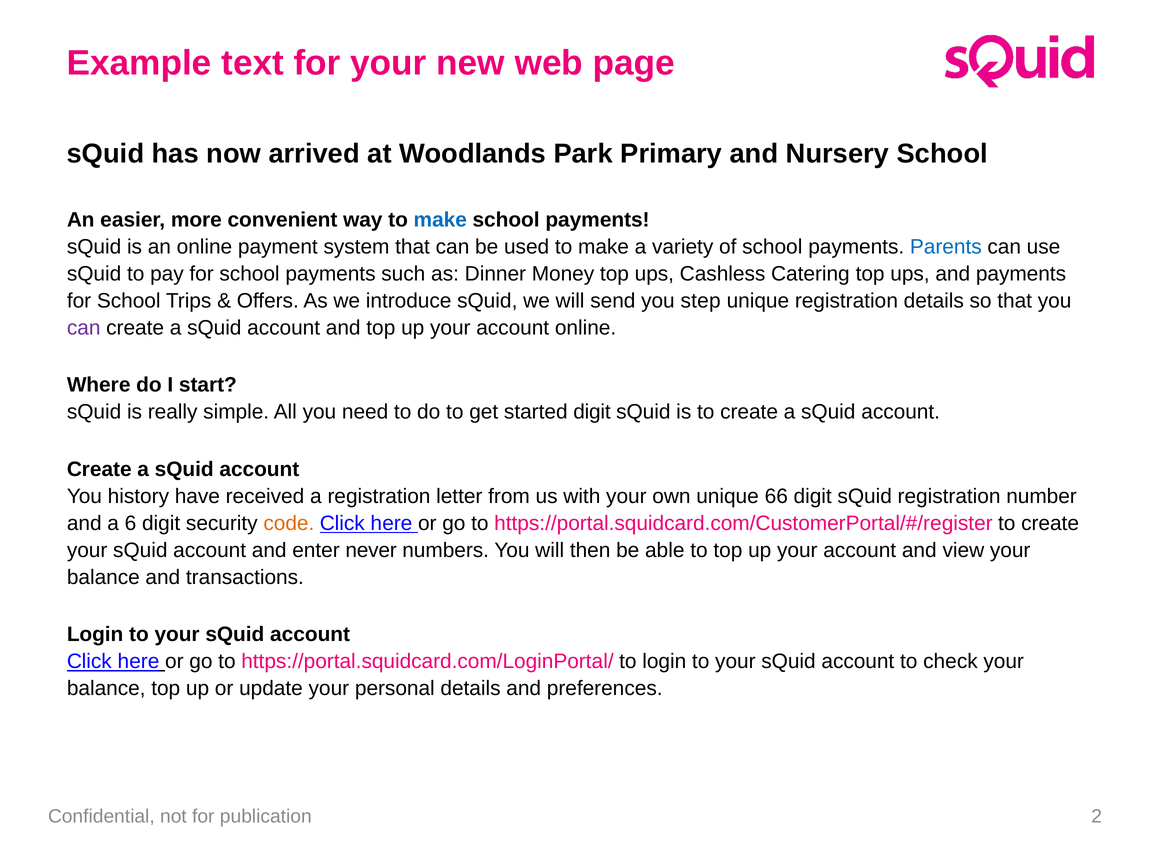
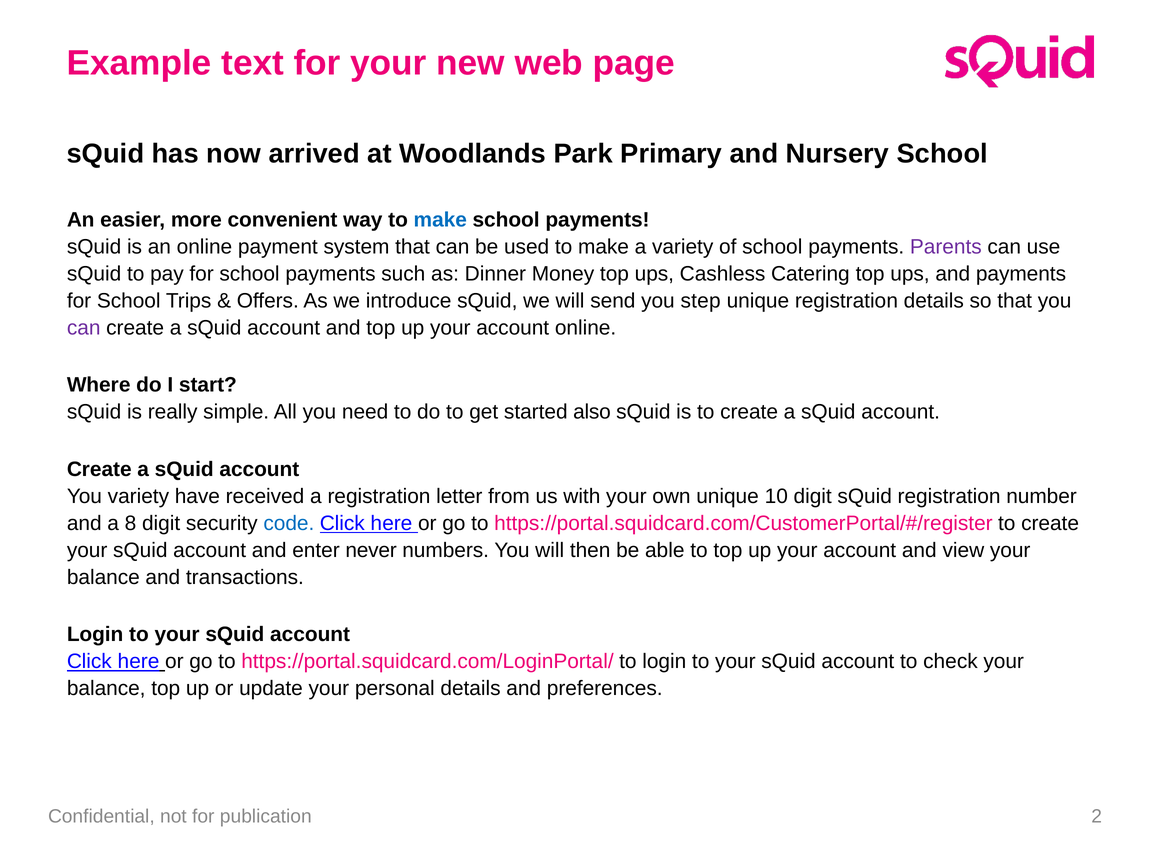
Parents colour: blue -> purple
started digit: digit -> also
You history: history -> variety
66: 66 -> 10
6: 6 -> 8
code colour: orange -> blue
